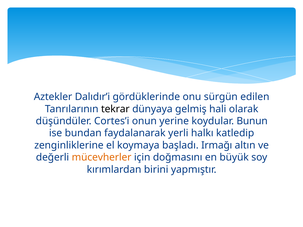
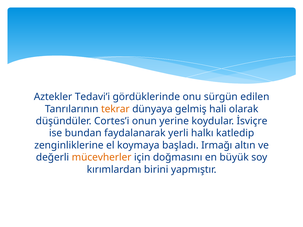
Dalıdır’i: Dalıdır’i -> Tedavi’i
tekrar colour: black -> orange
Bunun: Bunun -> İsviçre
